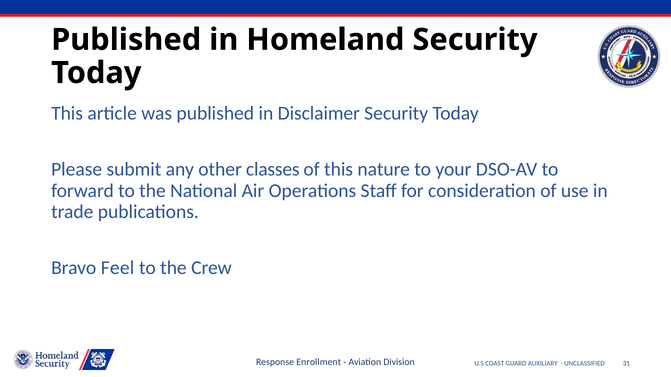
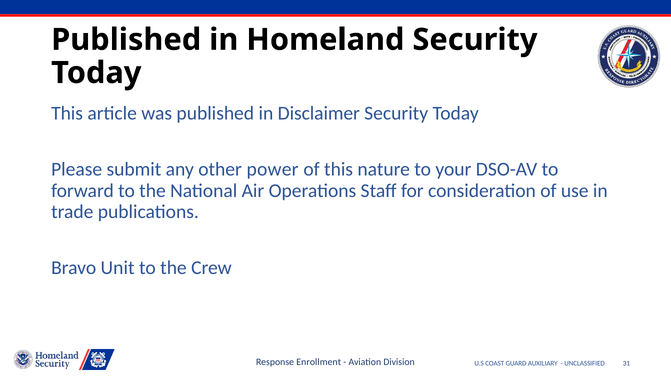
classes: classes -> power
Feel: Feel -> Unit
